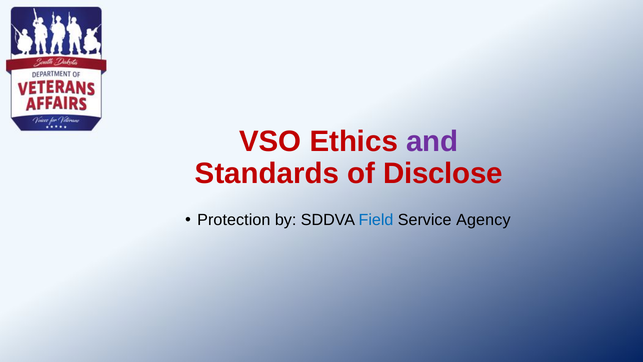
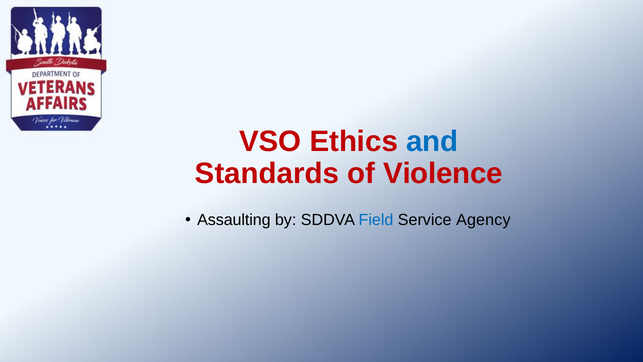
and colour: purple -> blue
Disclose: Disclose -> Violence
Protection: Protection -> Assaulting
